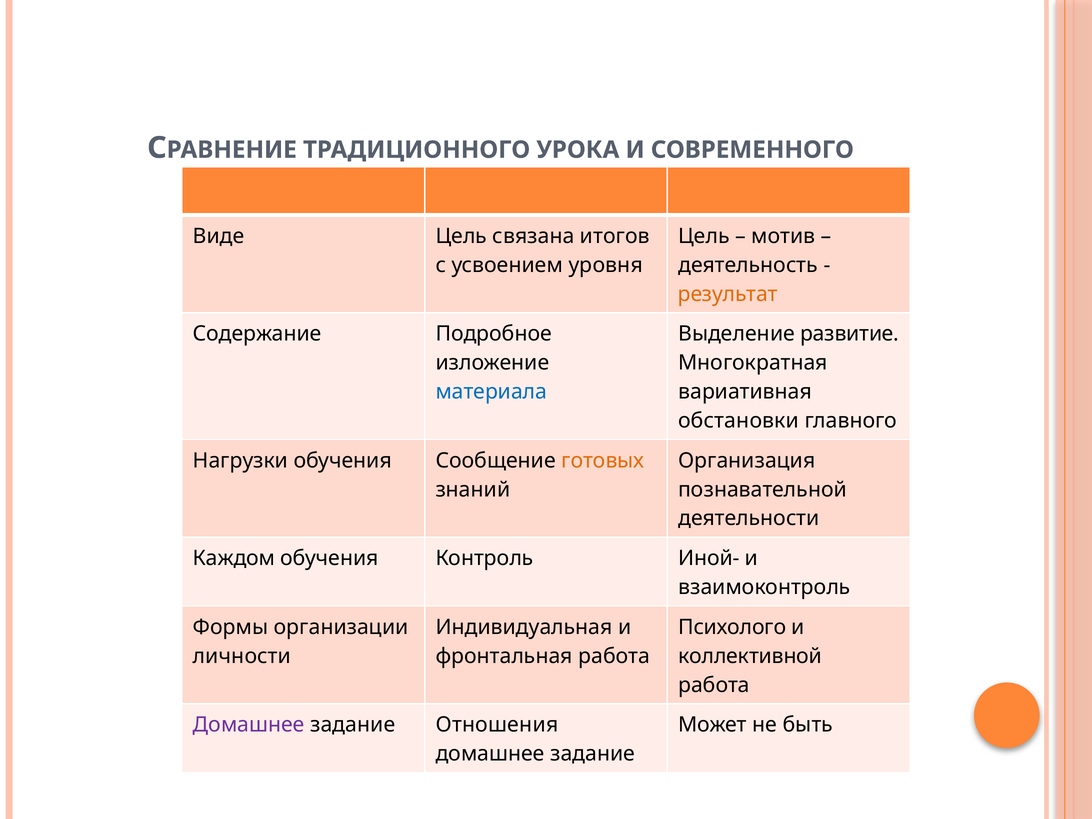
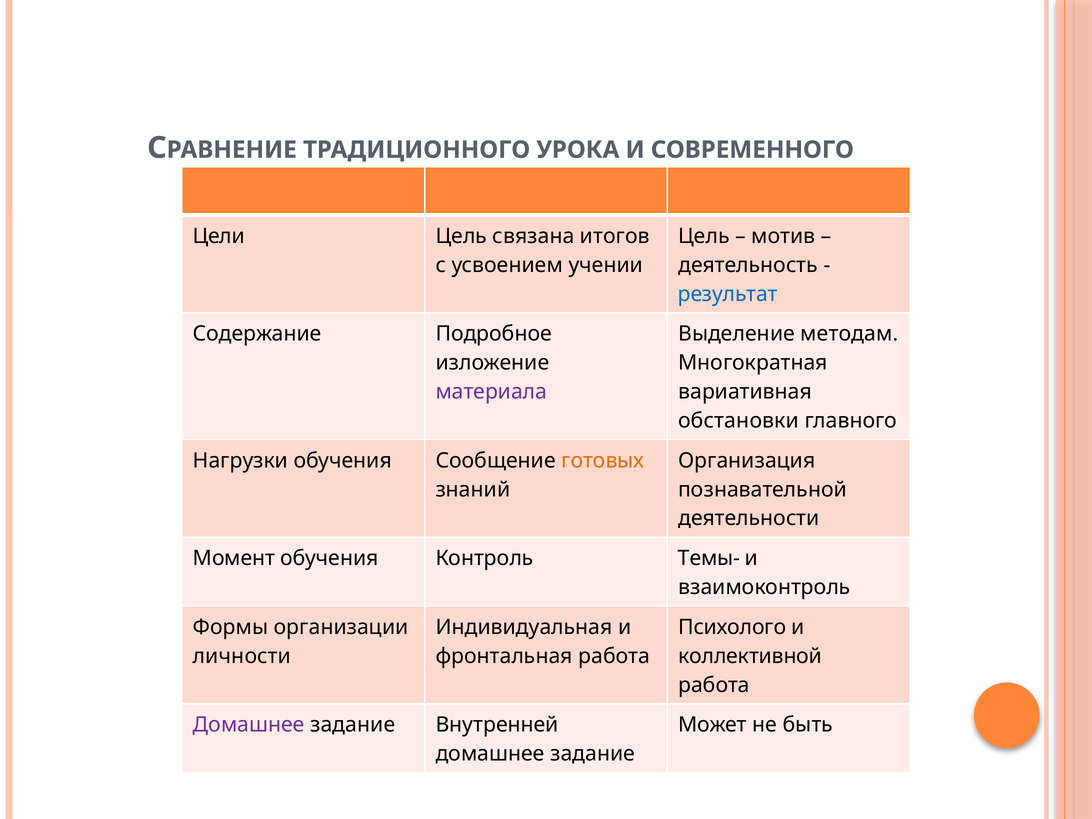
Виде: Виде -> Цели
уровня: уровня -> учении
результат at (728, 294) colour: orange -> blue
развитие: развитие -> методам
материала colour: blue -> purple
Каждом: Каждом -> Момент
Иной-: Иной- -> Темы-
Отношения: Отношения -> Внутренней
